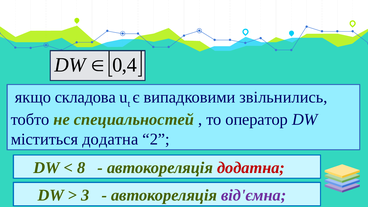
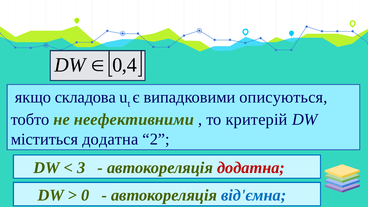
звільнились: звільнились -> описуються
специальностей: специальностей -> неефективними
оператор: оператор -> критерій
8: 8 -> 3
3 at (85, 195): 3 -> 0
від'ємна colour: purple -> blue
